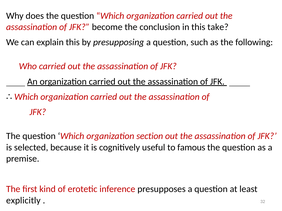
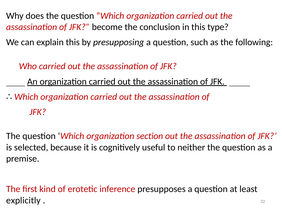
take: take -> type
famous: famous -> neither
